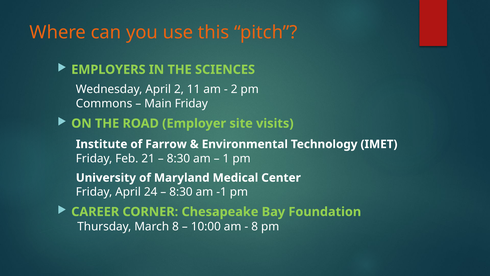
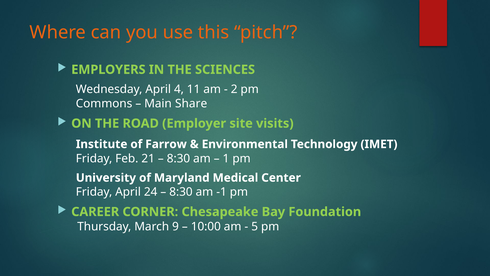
April 2: 2 -> 4
Main Friday: Friday -> Share
March 8: 8 -> 9
8 at (255, 226): 8 -> 5
